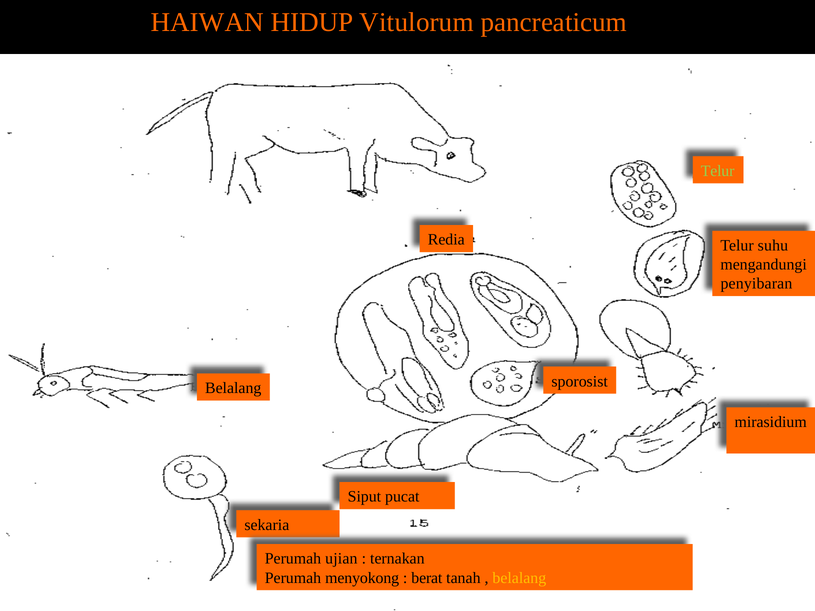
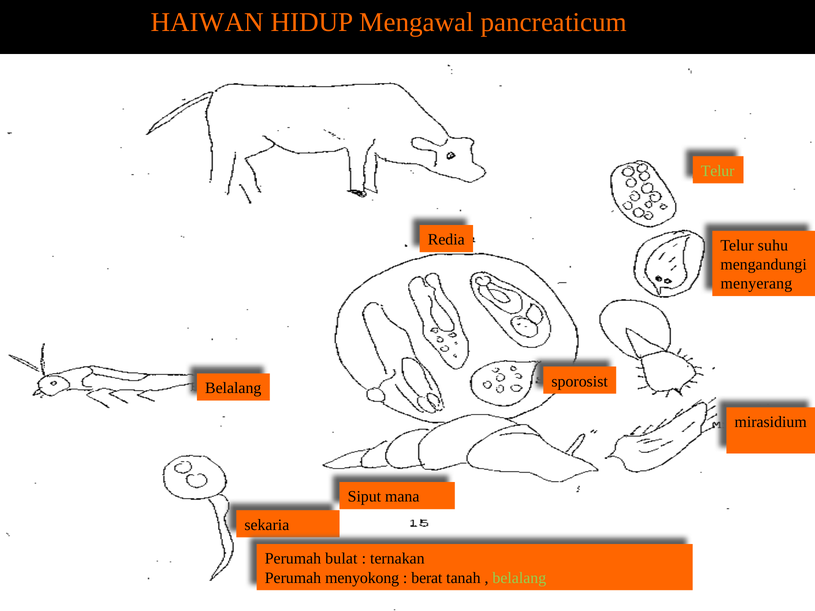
Vitulorum: Vitulorum -> Mengawal
penyibaran: penyibaran -> menyerang
pucat: pucat -> mana
ujian: ujian -> bulat
belalang at (519, 578) colour: yellow -> light green
